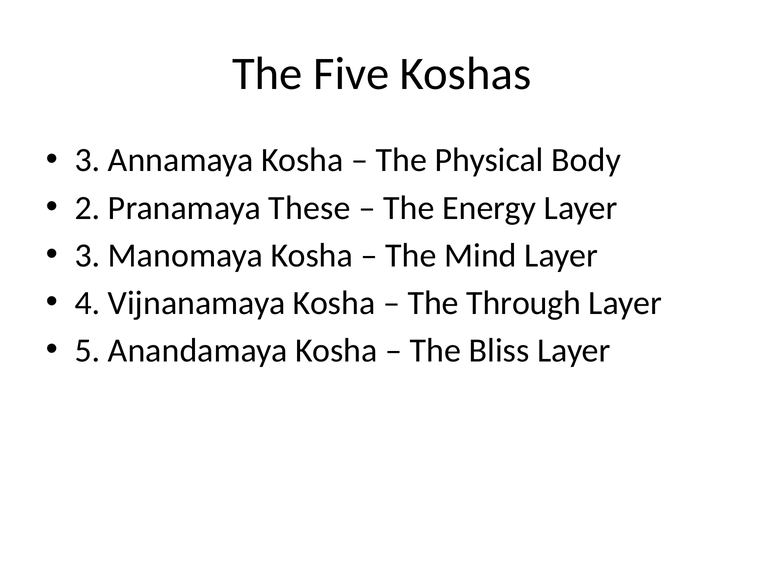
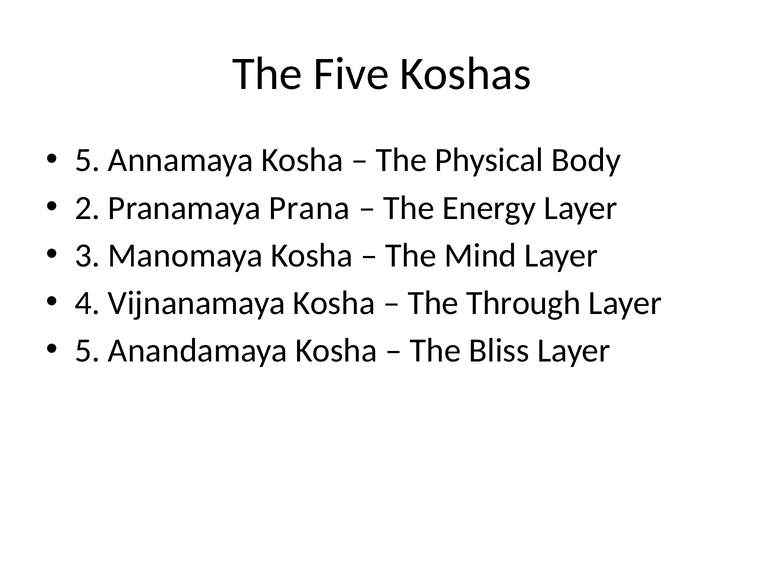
3 at (87, 160): 3 -> 5
These: These -> Prana
